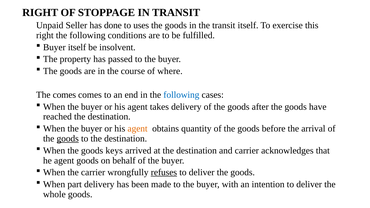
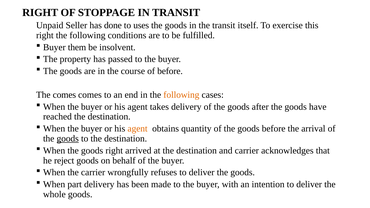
Buyer itself: itself -> them
of where: where -> before
following at (181, 95) colour: blue -> orange
goods keys: keys -> right
he agent: agent -> reject
refuses underline: present -> none
